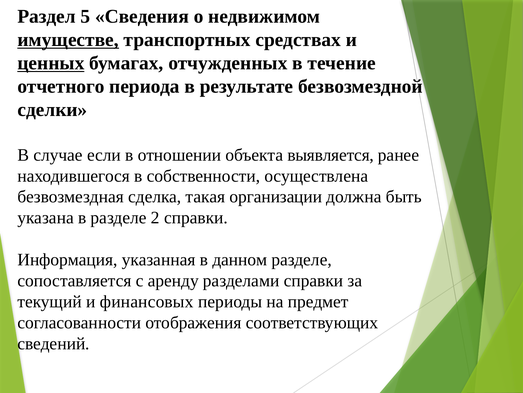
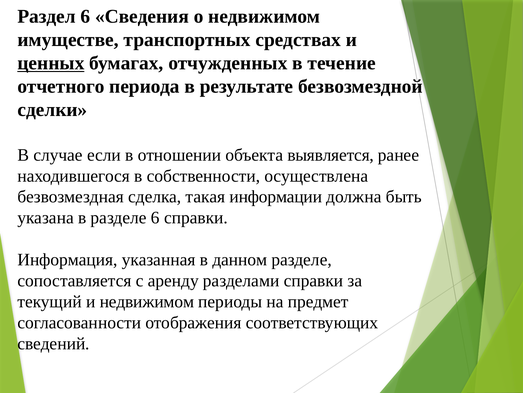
Раздел 5: 5 -> 6
имуществе underline: present -> none
организации: организации -> информации
разделе 2: 2 -> 6
и финансовых: финансовых -> недвижимом
